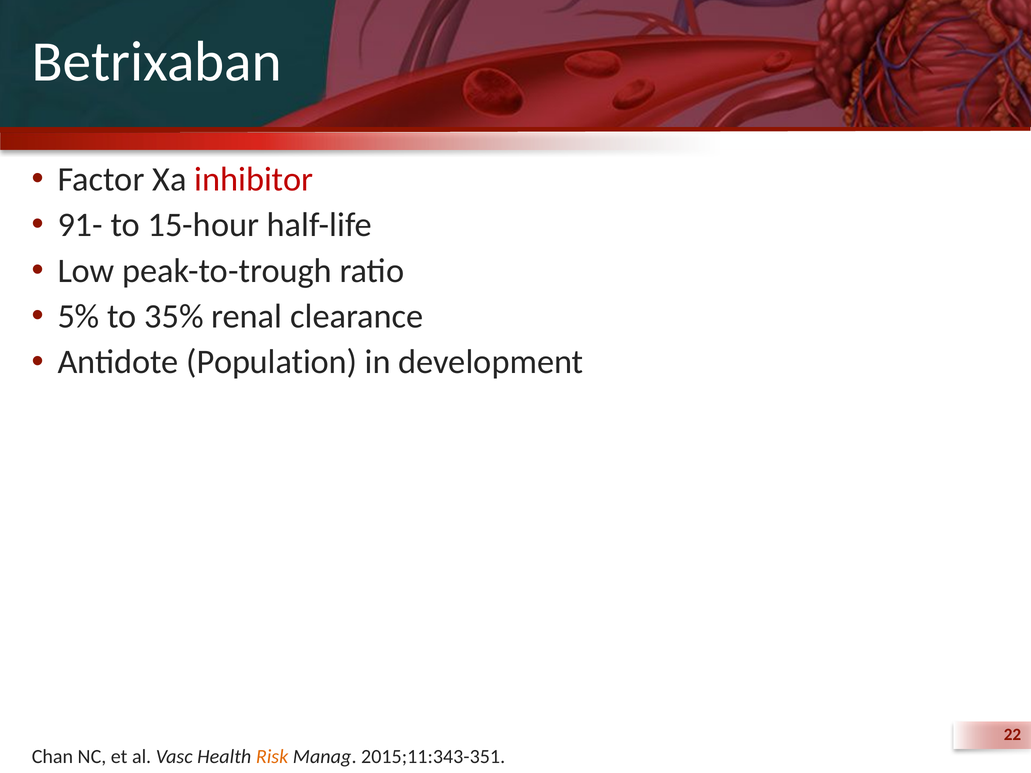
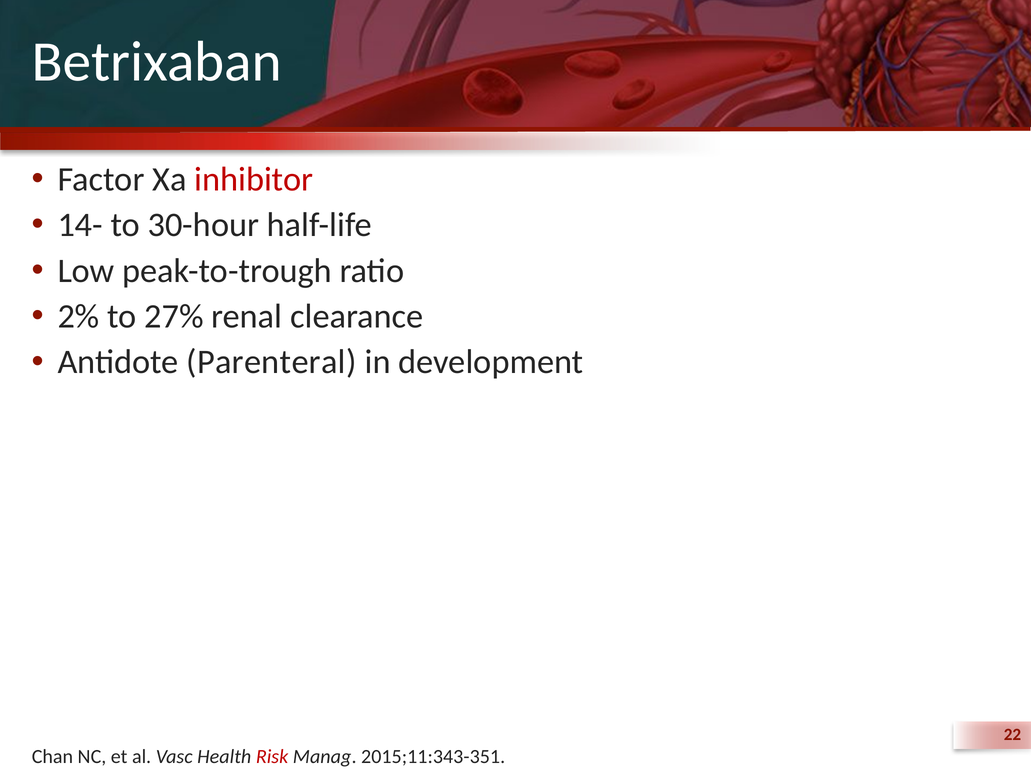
91-: 91- -> 14-
15-hour: 15-hour -> 30-hour
5%: 5% -> 2%
35%: 35% -> 27%
Population: Population -> Parenteral
Risk at (272, 757) colour: orange -> red
